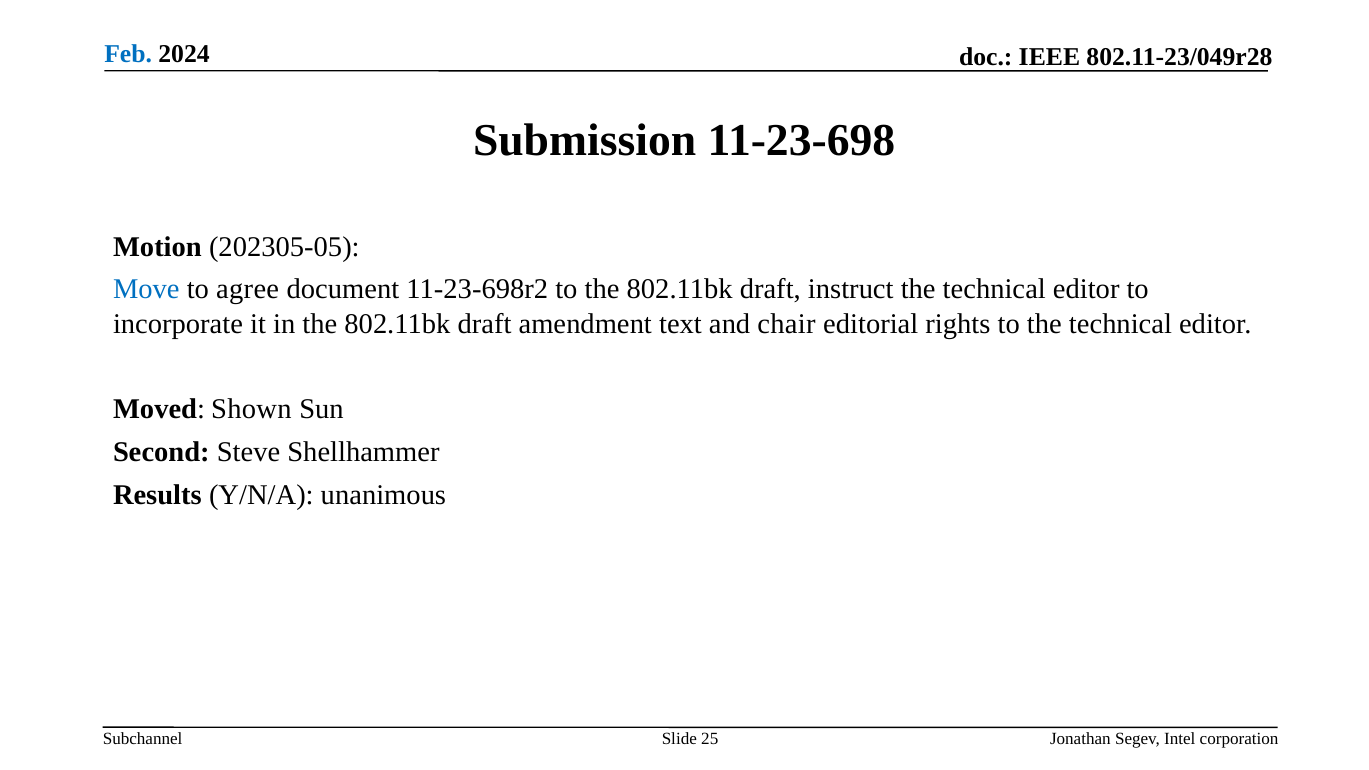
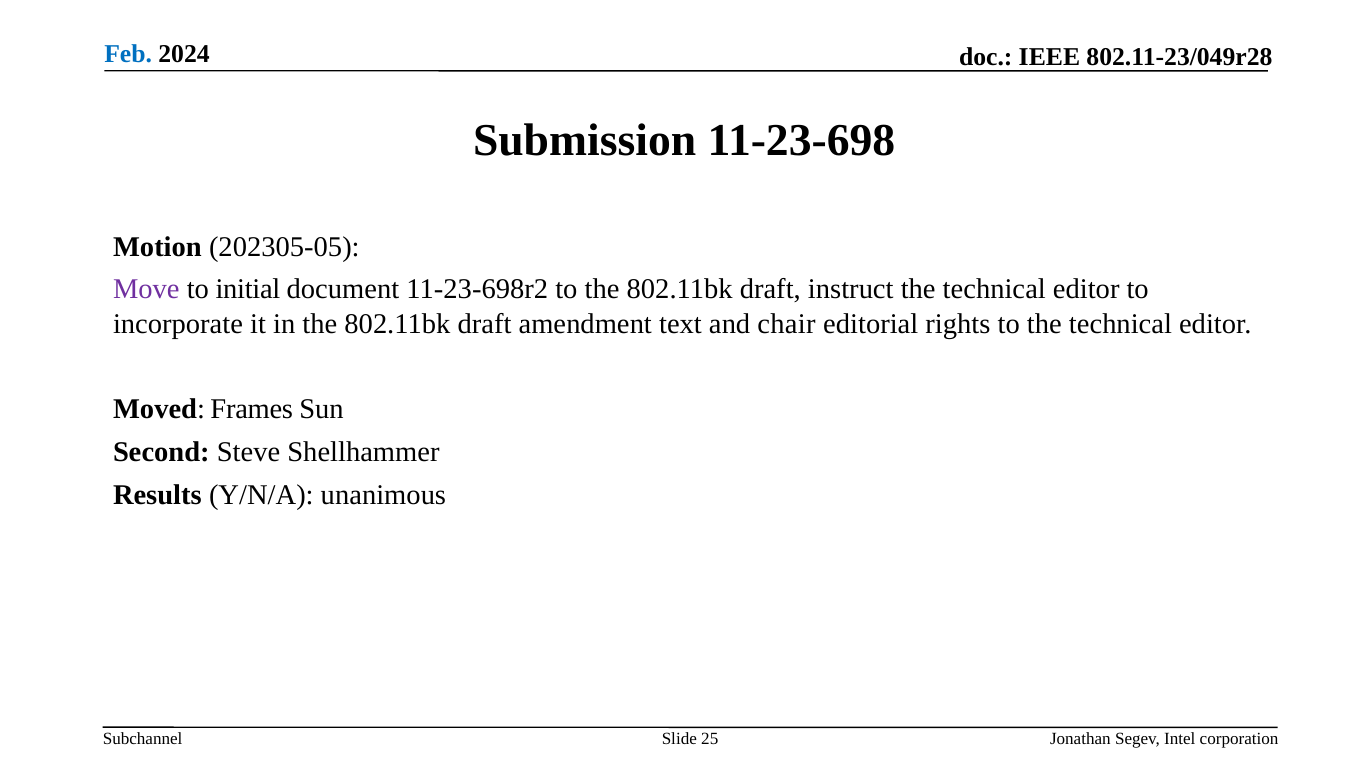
Move colour: blue -> purple
agree: agree -> initial
Shown: Shown -> Frames
